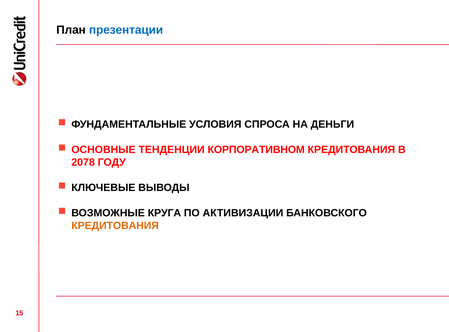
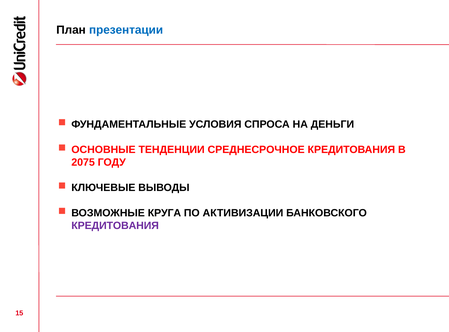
КОРПОРАТИВНОМ: КОРПОРАТИВНОМ -> СРЕДНЕСРОЧНОЕ
2078: 2078 -> 2075
КРЕДИТОВАНИЯ at (115, 226) colour: orange -> purple
